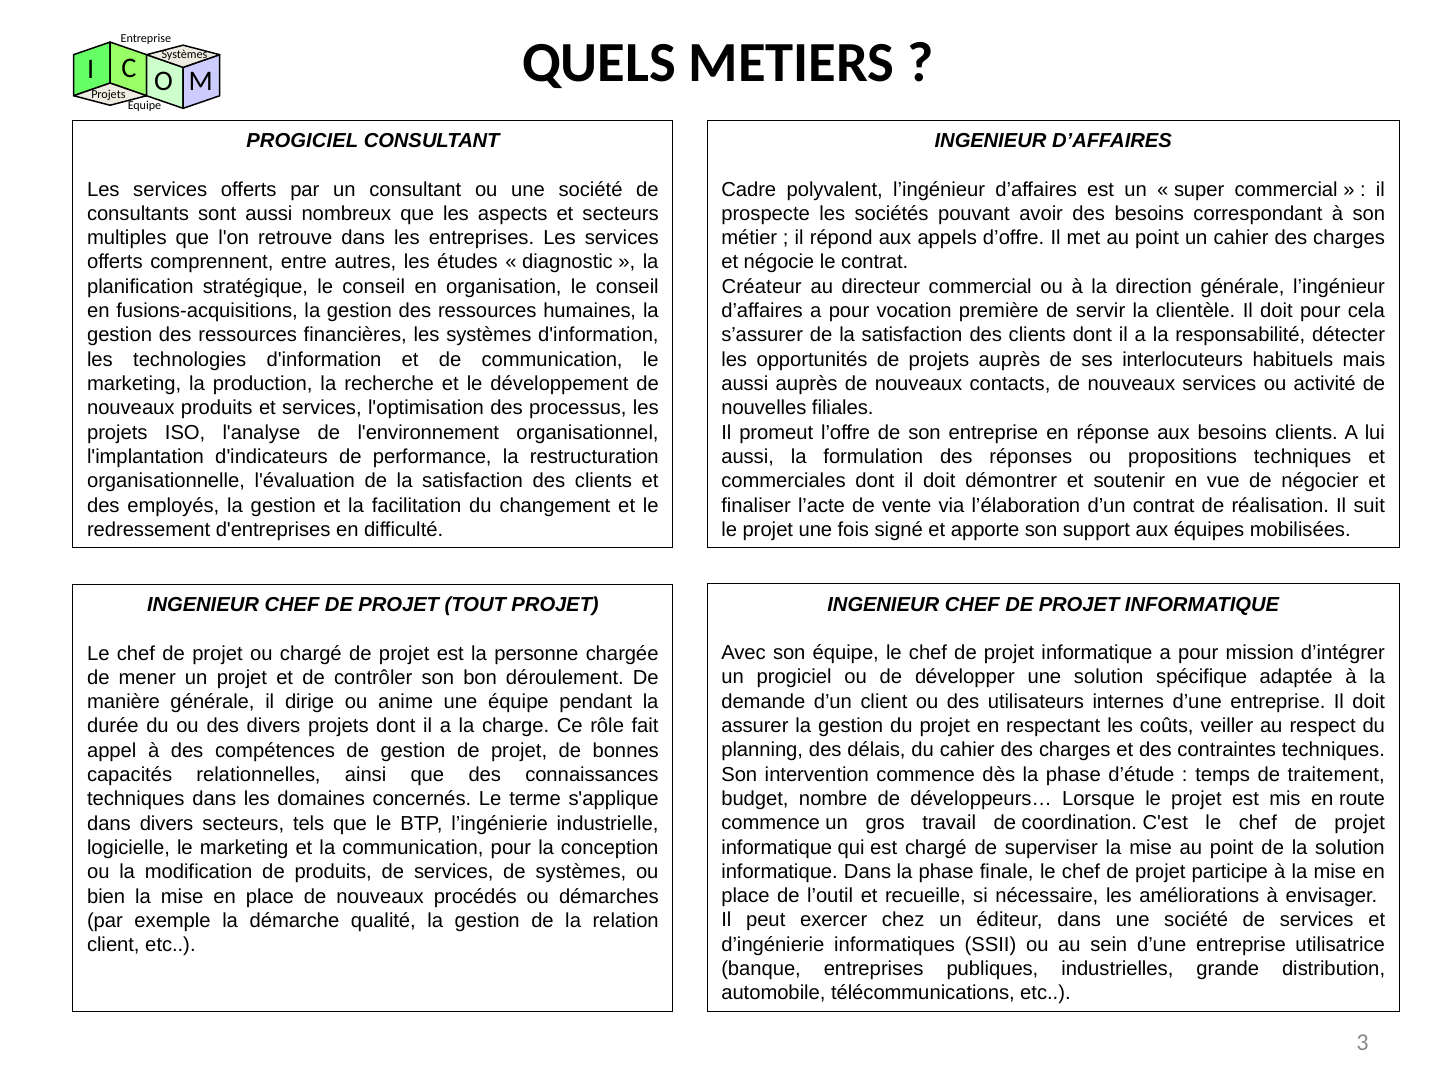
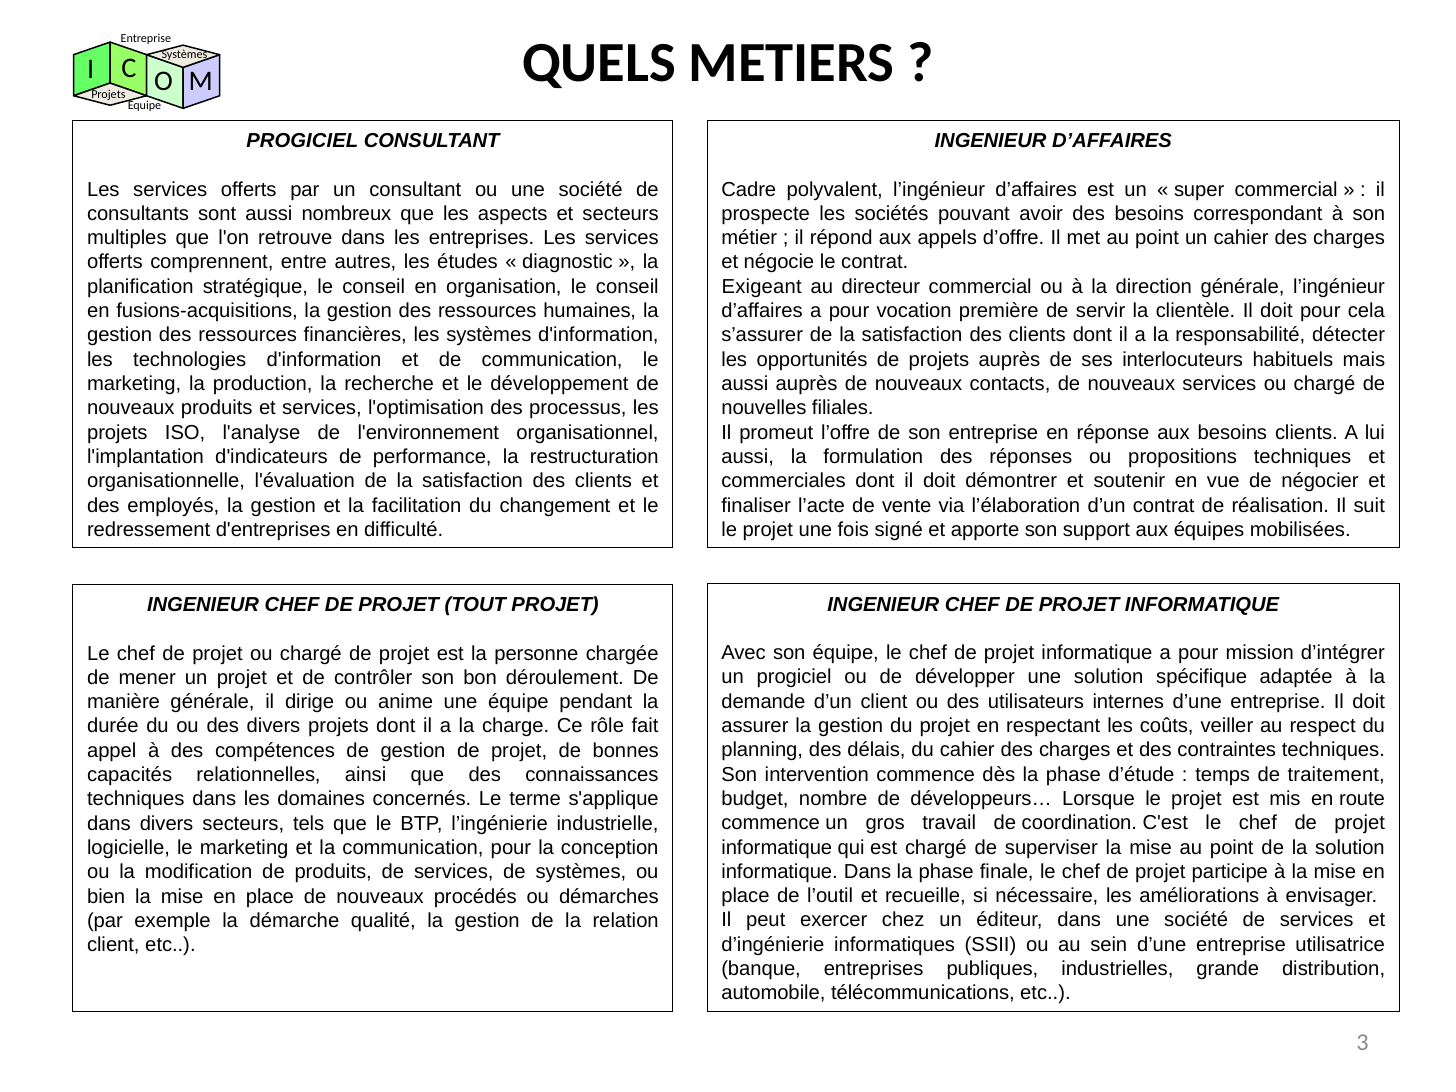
Créateur: Créateur -> Exigeant
services ou activité: activité -> chargé
